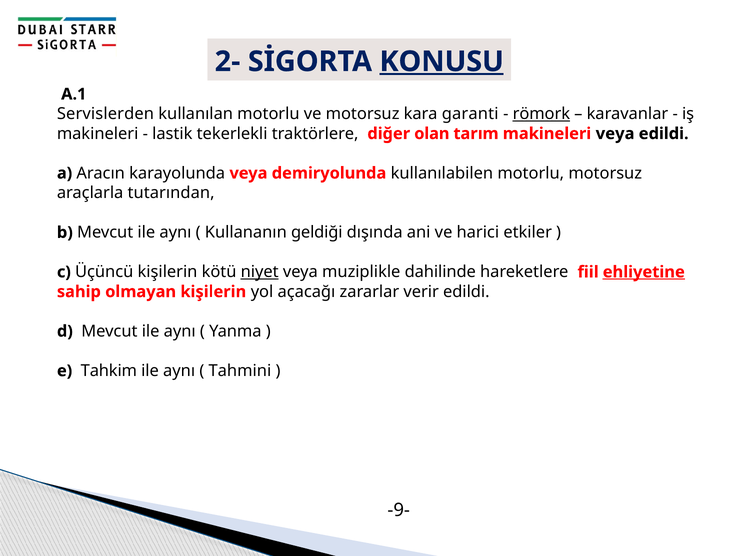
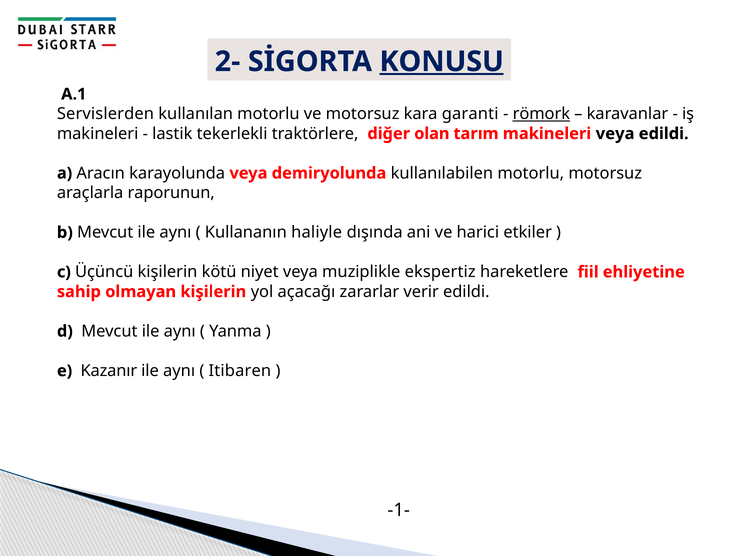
tutarından: tutarından -> raporunun
geldiği: geldiği -> haliyle
niyet underline: present -> none
dahilinde: dahilinde -> ekspertiz
ehliyetine underline: present -> none
Tahkim: Tahkim -> Kazanır
Tahmini: Tahmini -> Itibaren
-9-: -9- -> -1-
